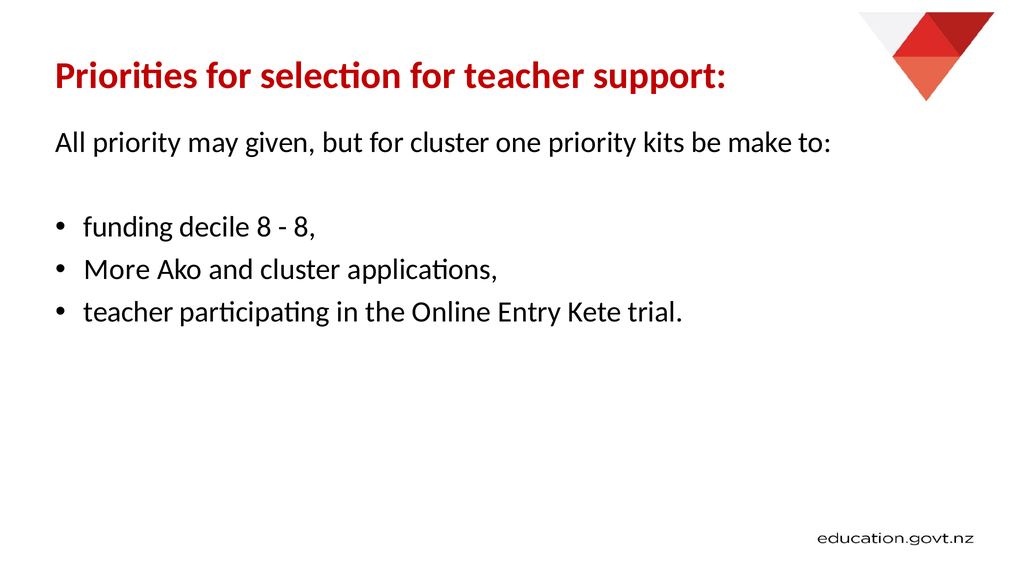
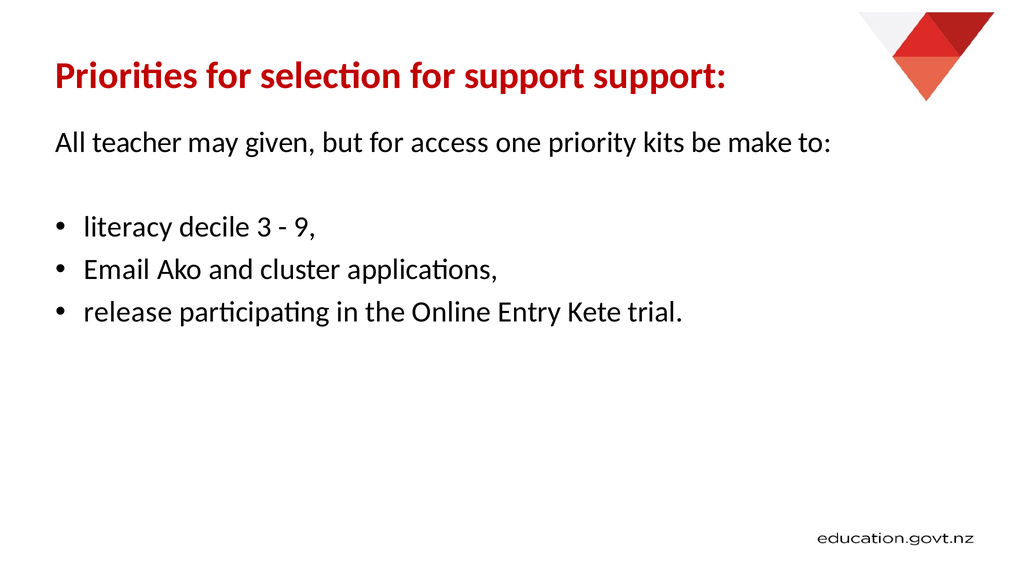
for teacher: teacher -> support
All priority: priority -> teacher
for cluster: cluster -> access
funding: funding -> literacy
decile 8: 8 -> 3
8 at (305, 227): 8 -> 9
More: More -> Email
teacher at (128, 312): teacher -> release
